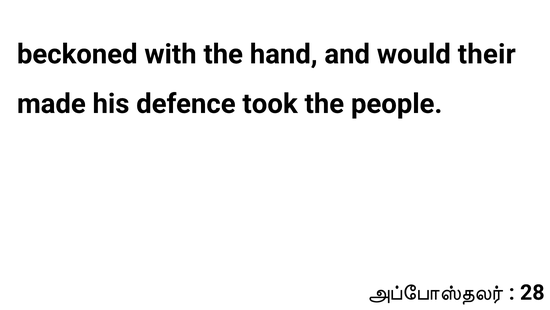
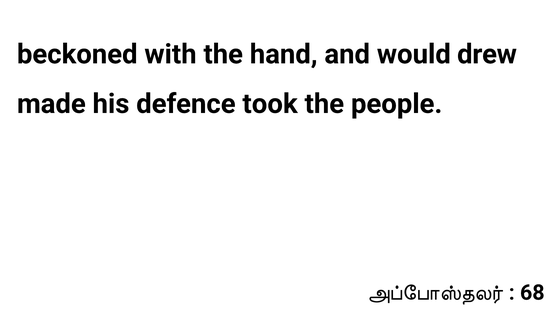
their: their -> drew
28: 28 -> 68
